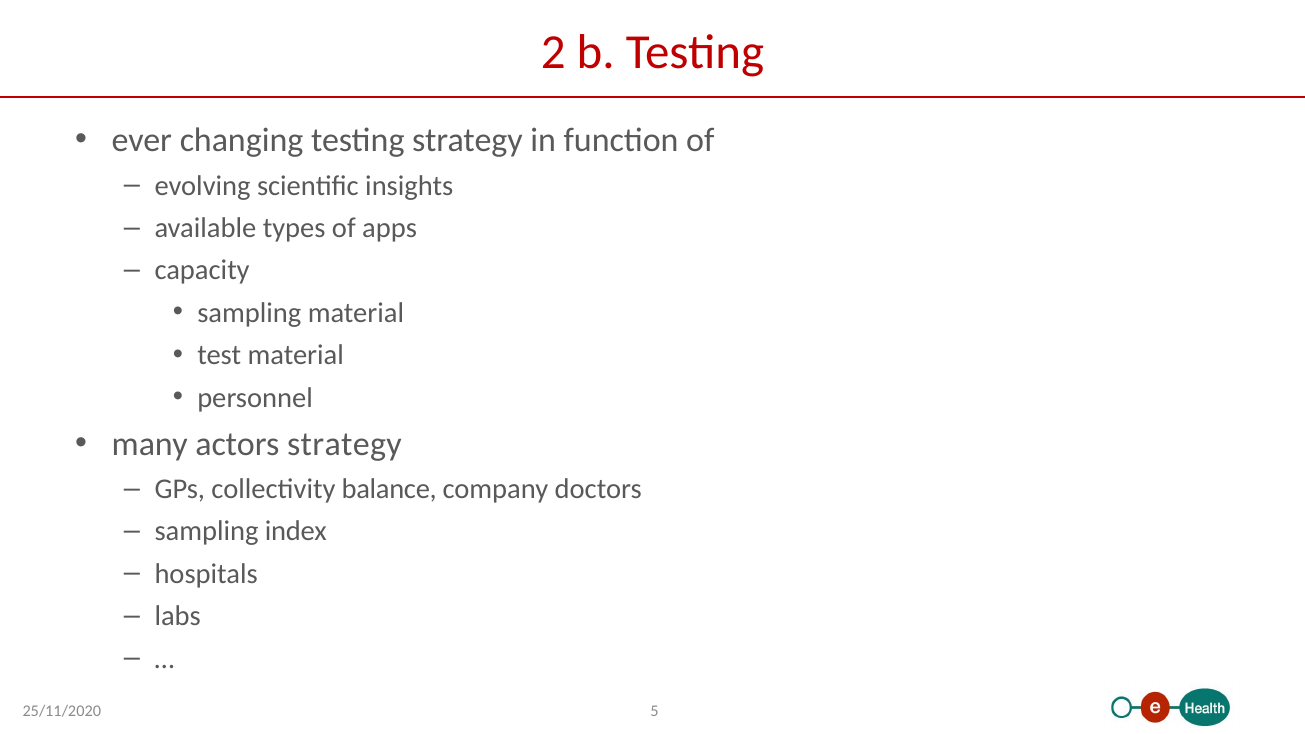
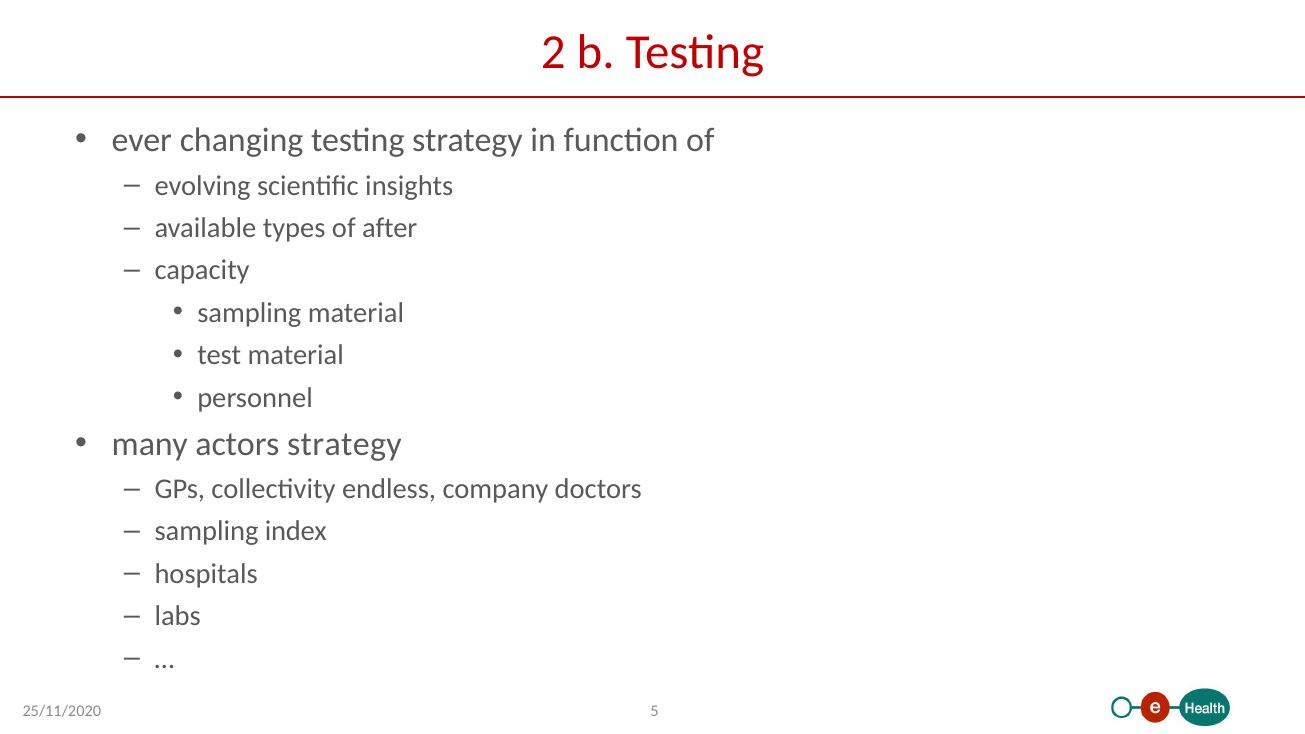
apps: apps -> after
balance: balance -> endless
